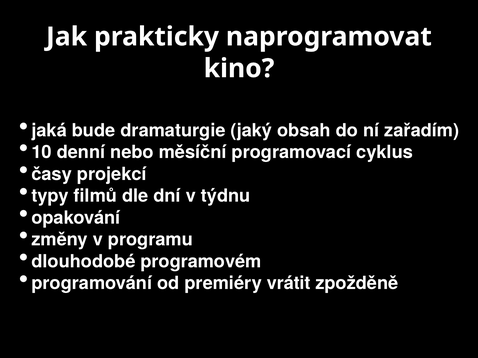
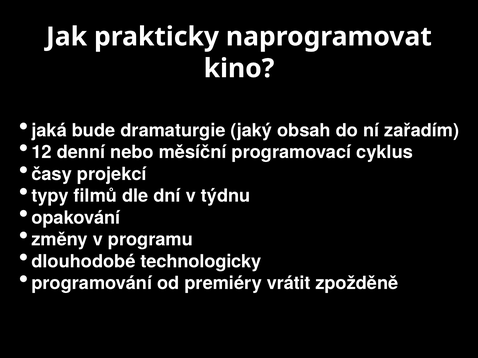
10: 10 -> 12
programovém: programovém -> technologicky
